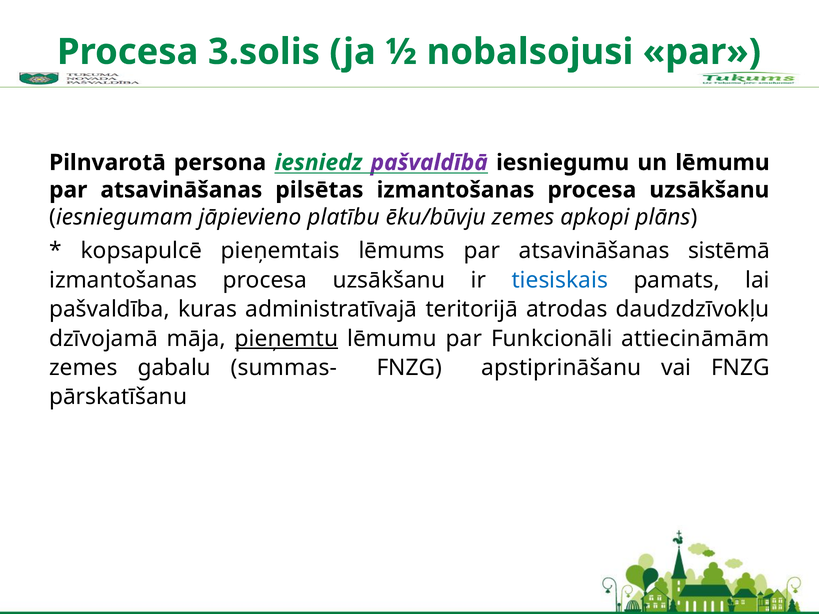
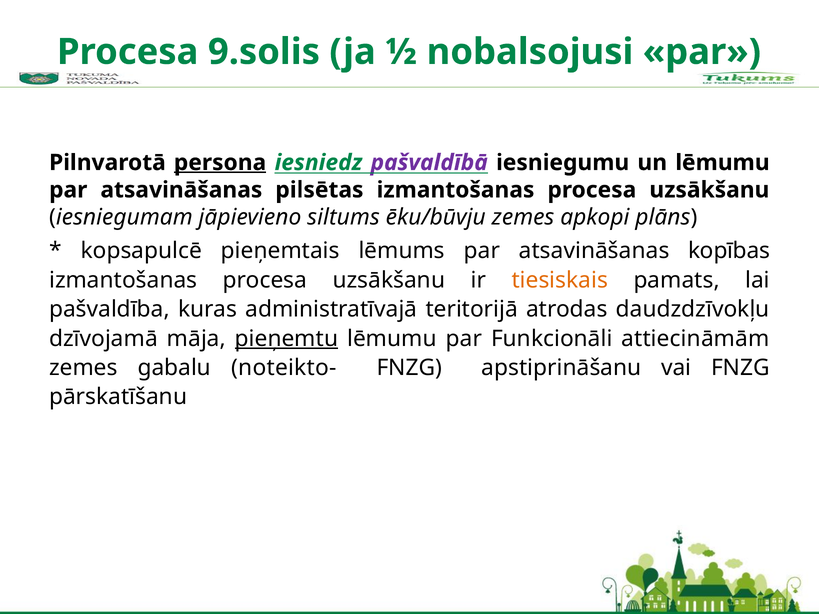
3.solis: 3.solis -> 9.solis
persona underline: none -> present
platību: platību -> siltums
sistēmā: sistēmā -> kopības
tiesiskais colour: blue -> orange
summas-: summas- -> noteikto-
